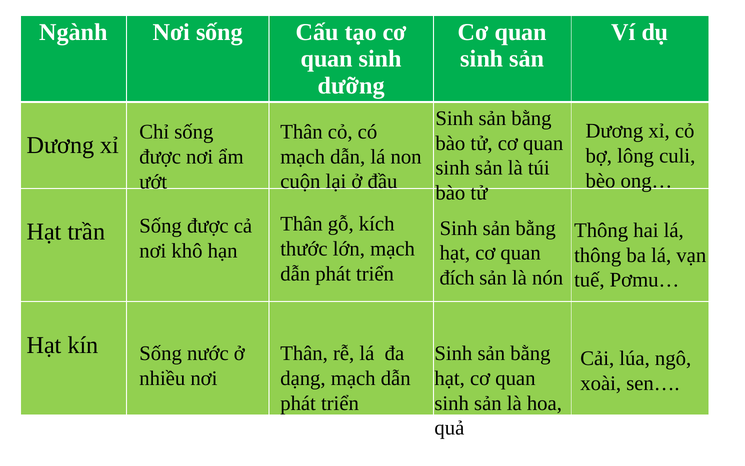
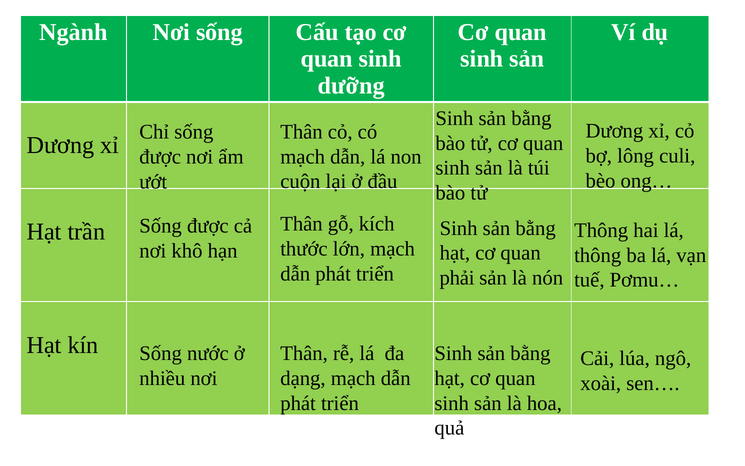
đích: đích -> phải
